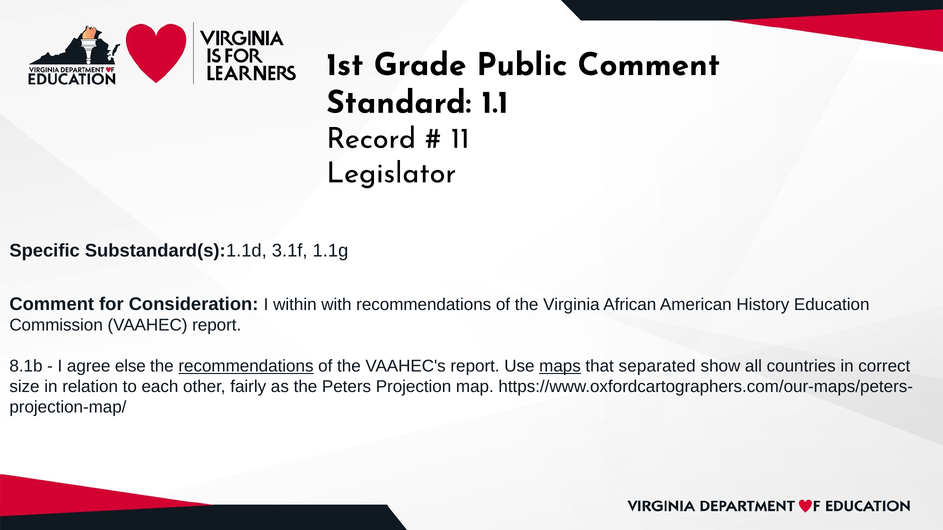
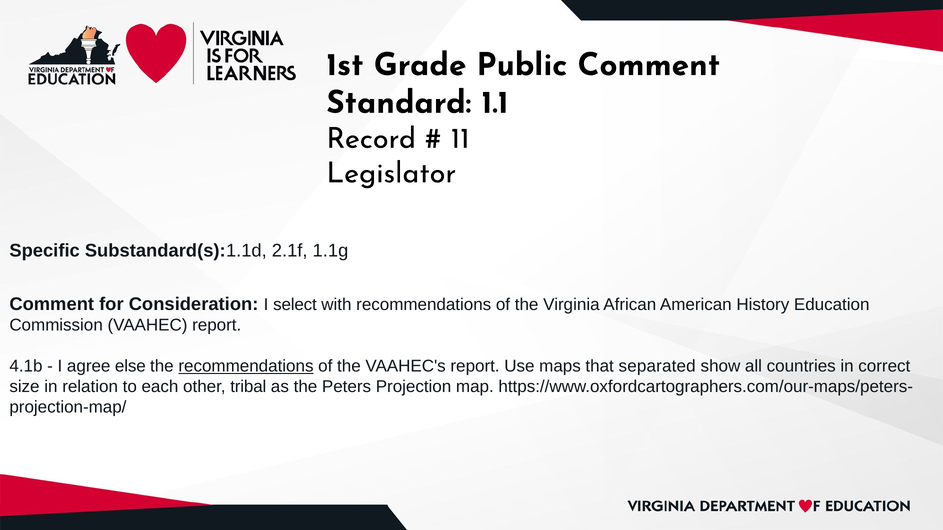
3.1f: 3.1f -> 2.1f
within: within -> select
8.1b: 8.1b -> 4.1b
maps underline: present -> none
fairly: fairly -> tribal
